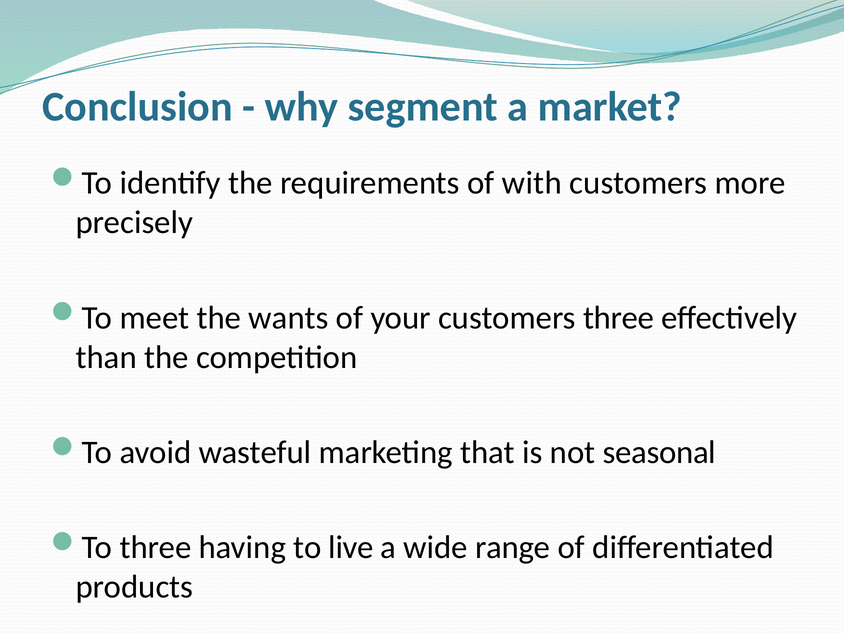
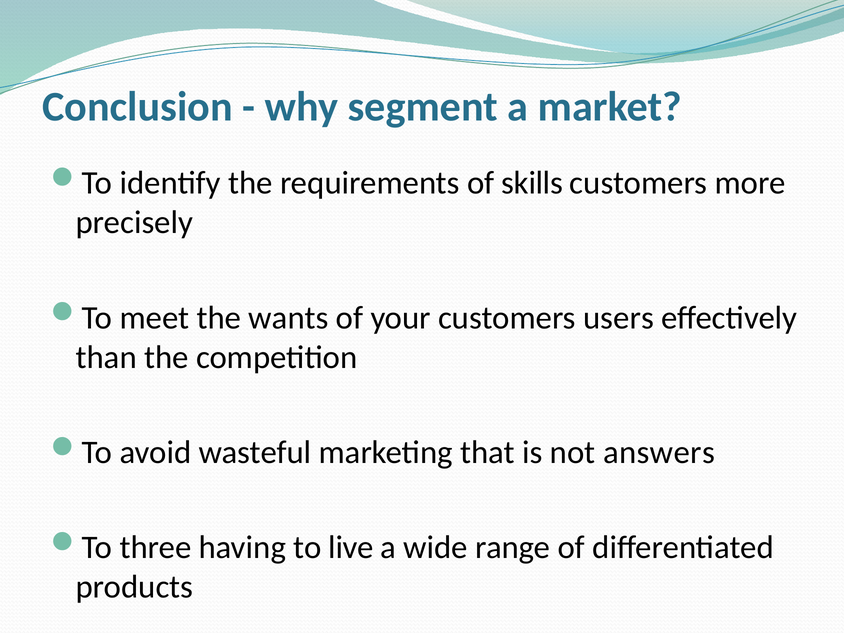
with: with -> skills
customers three: three -> users
seasonal: seasonal -> answers
